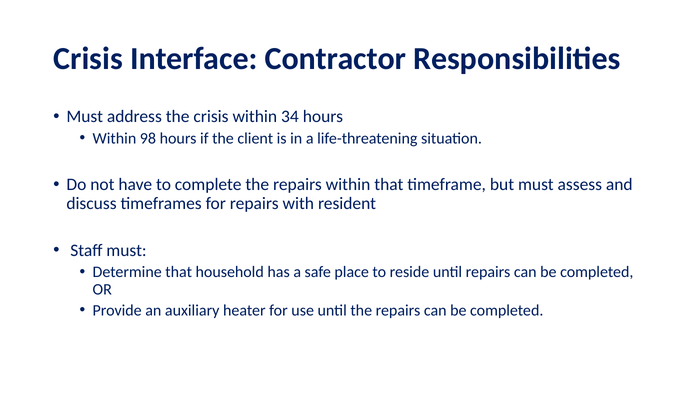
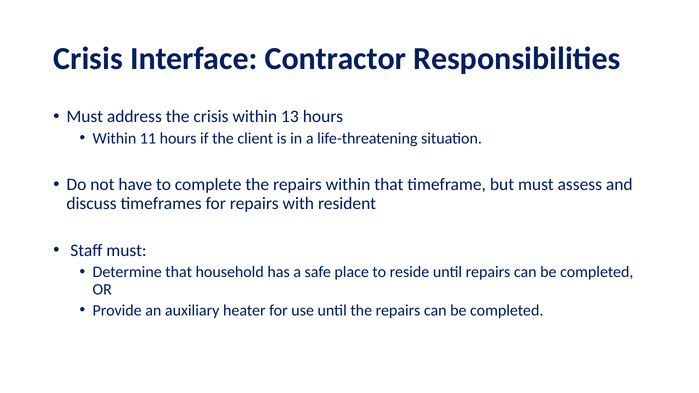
34: 34 -> 13
98: 98 -> 11
